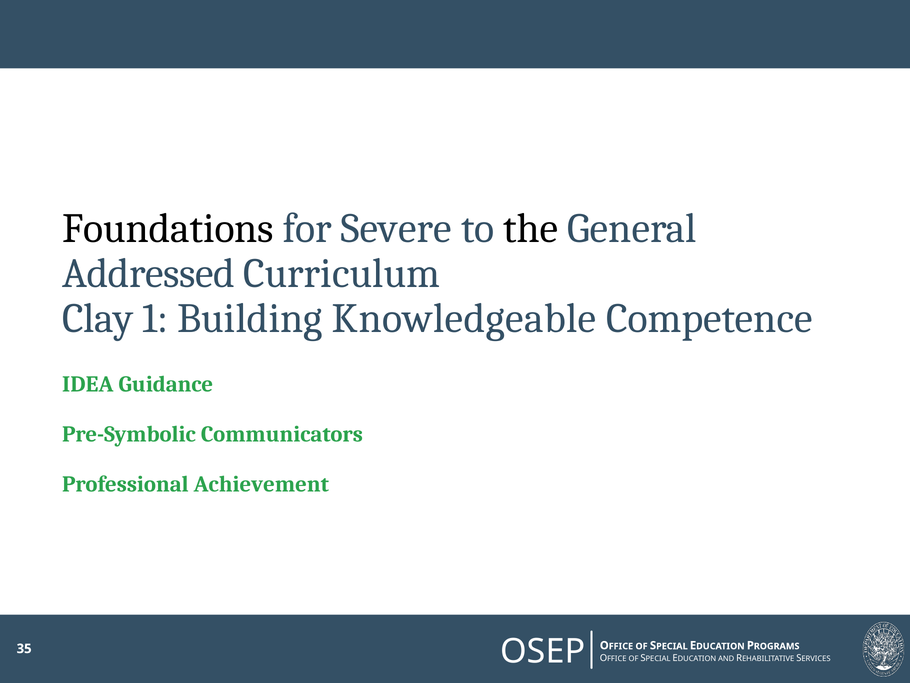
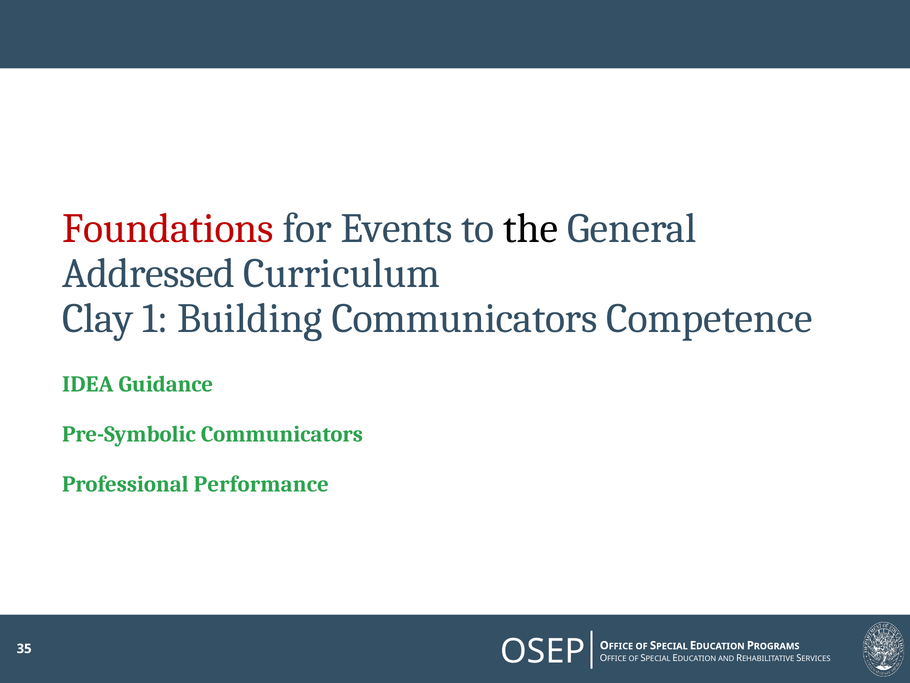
Foundations colour: black -> red
Severe: Severe -> Events
Building Knowledgeable: Knowledgeable -> Communicators
Achievement: Achievement -> Performance
